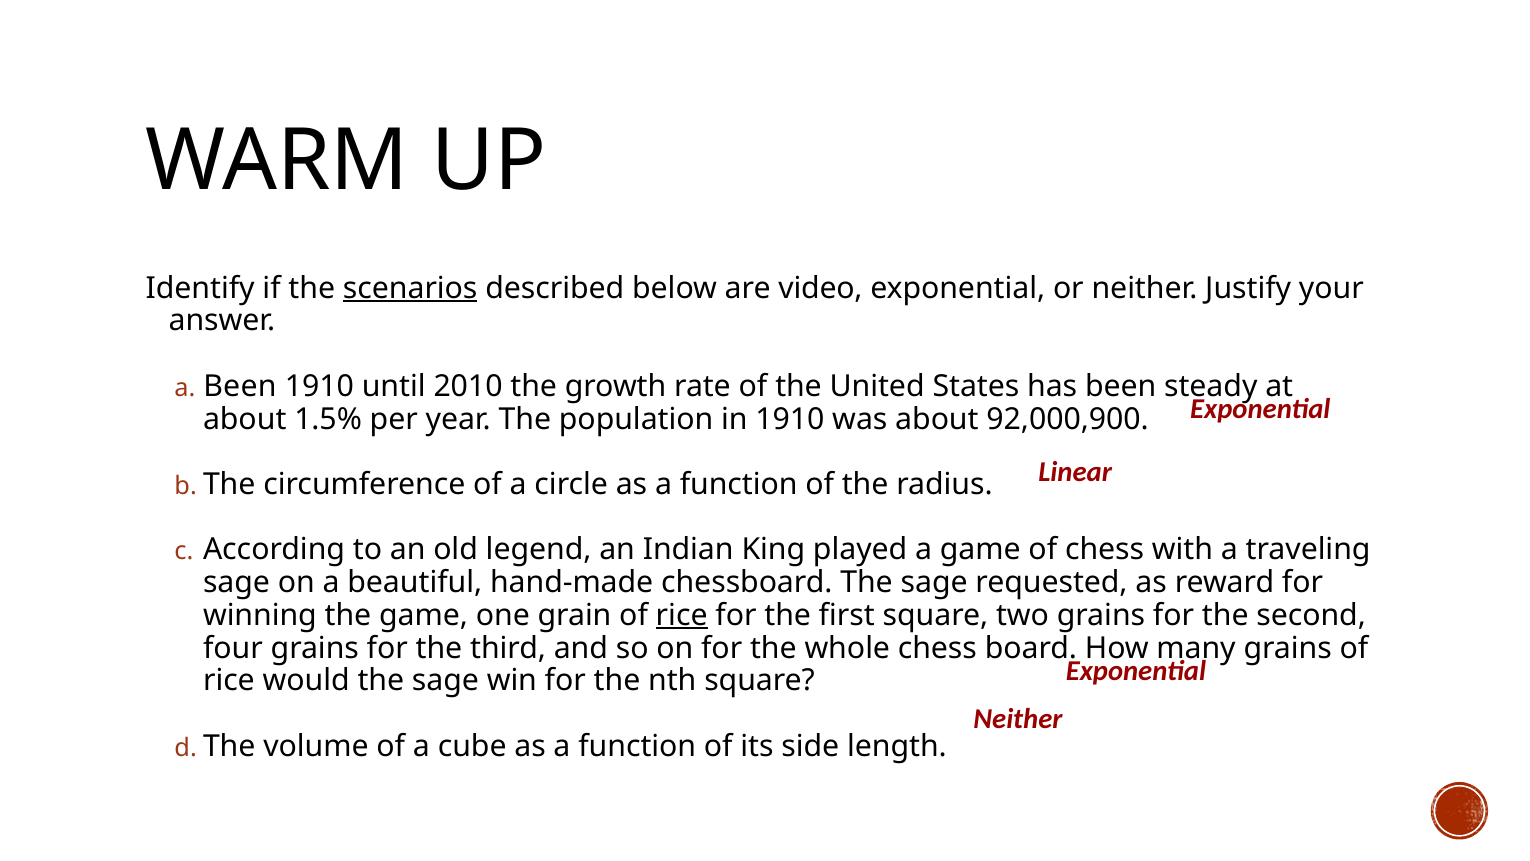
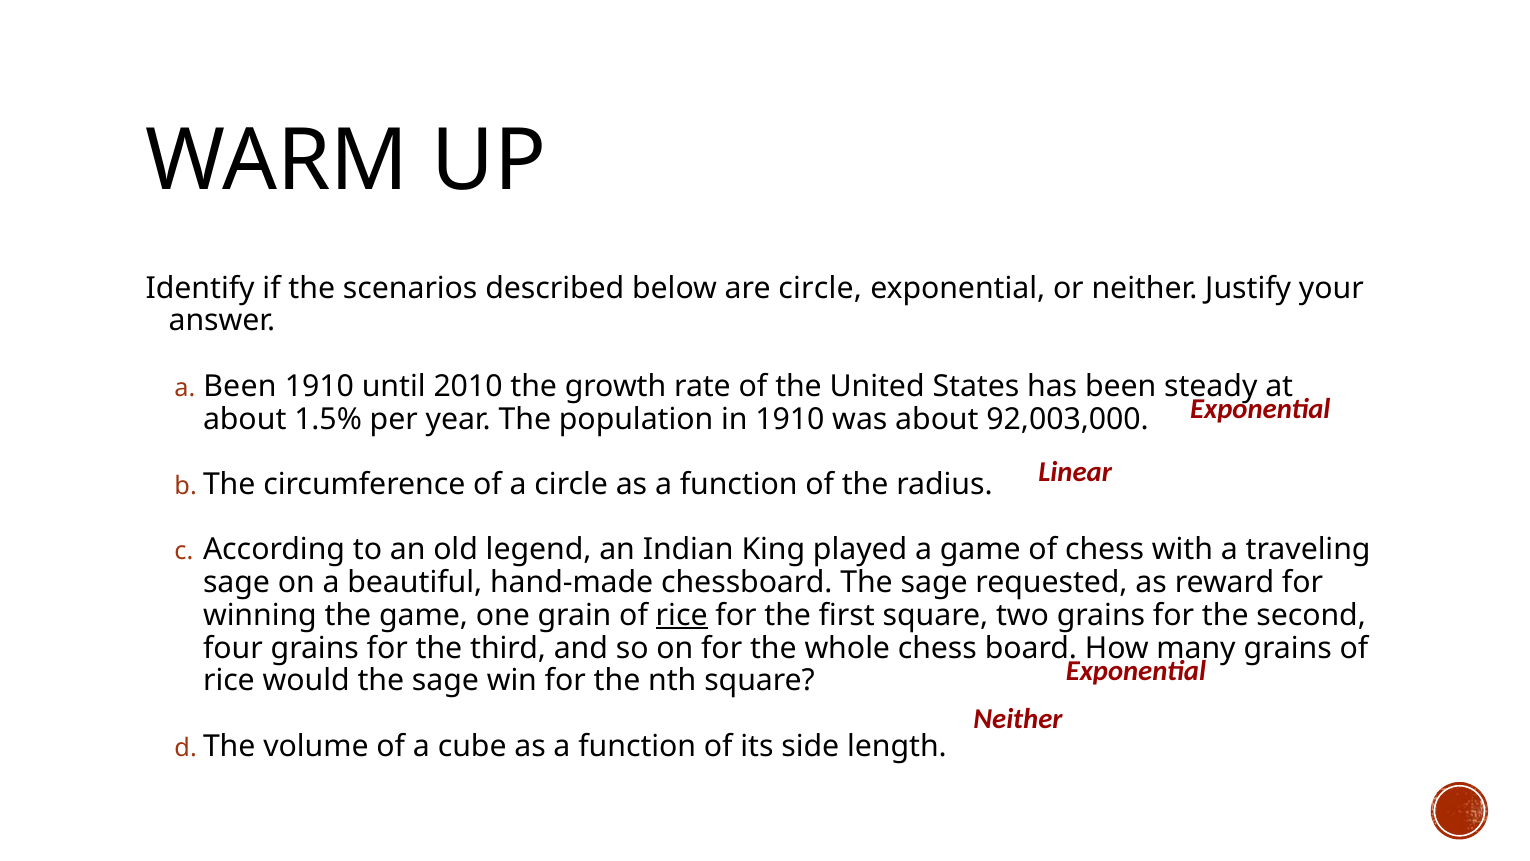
scenarios underline: present -> none
are video: video -> circle
92,000,900: 92,000,900 -> 92,003,000
